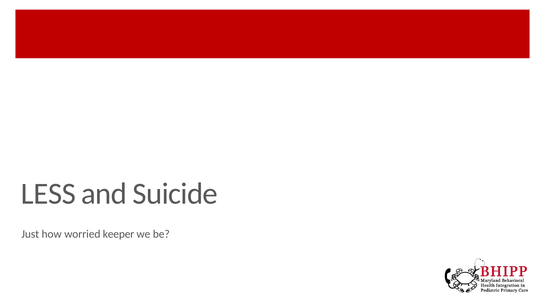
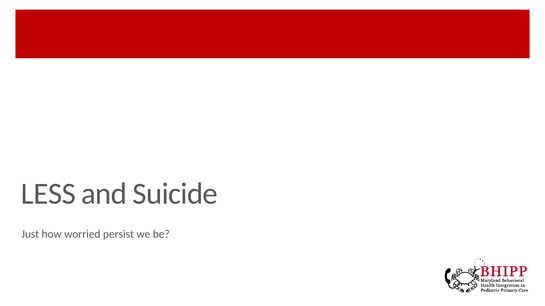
keeper: keeper -> persist
